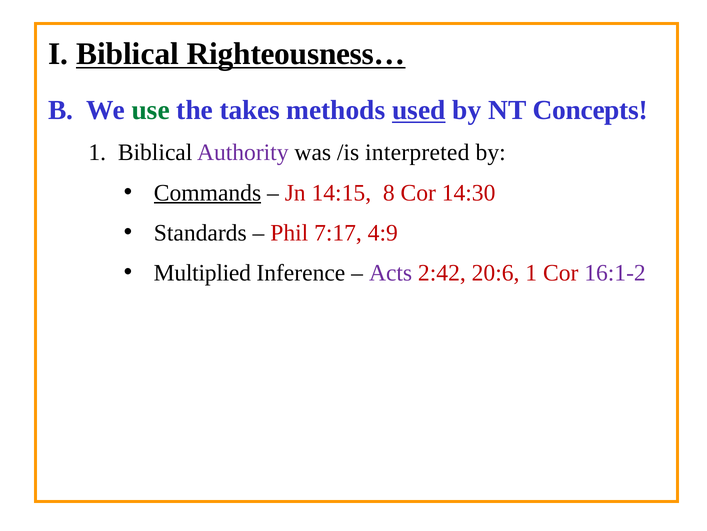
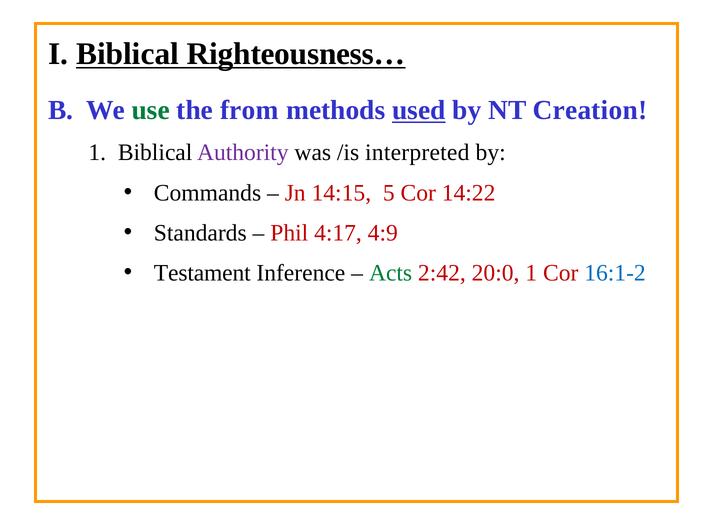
takes: takes -> from
Concepts: Concepts -> Creation
Commands underline: present -> none
8: 8 -> 5
14:30: 14:30 -> 14:22
7:17: 7:17 -> 4:17
Multiplied: Multiplied -> Testament
Acts colour: purple -> green
20:6: 20:6 -> 20:0
16:1-2 colour: purple -> blue
